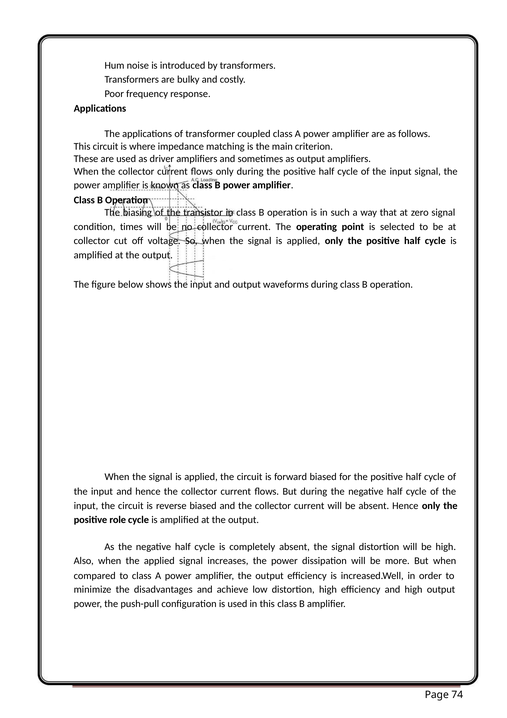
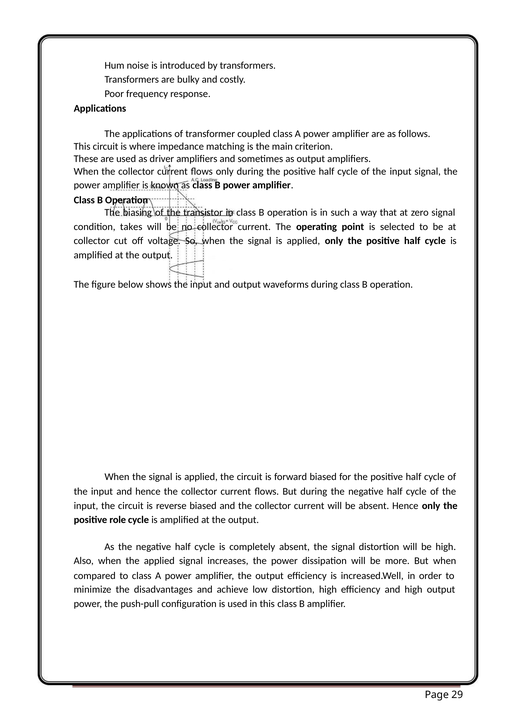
times: times -> takes
74: 74 -> 29
